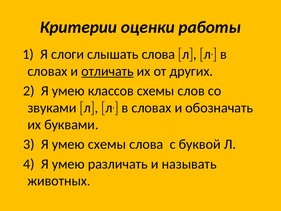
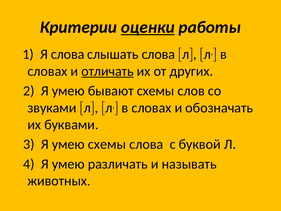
оценки underline: none -> present
Я слоги: слоги -> слова
классов: классов -> бывают
